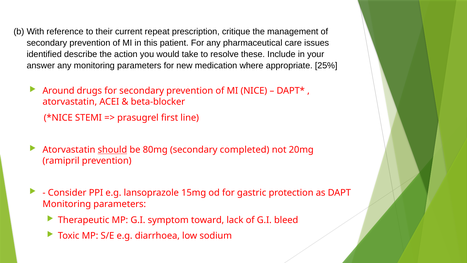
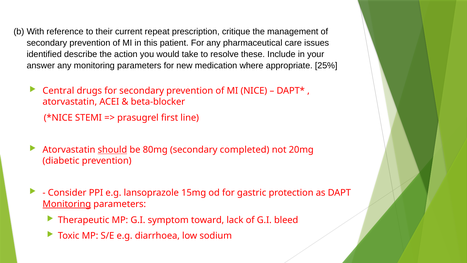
Around: Around -> Central
ramipril: ramipril -> diabetic
Monitoring at (67, 204) underline: none -> present
